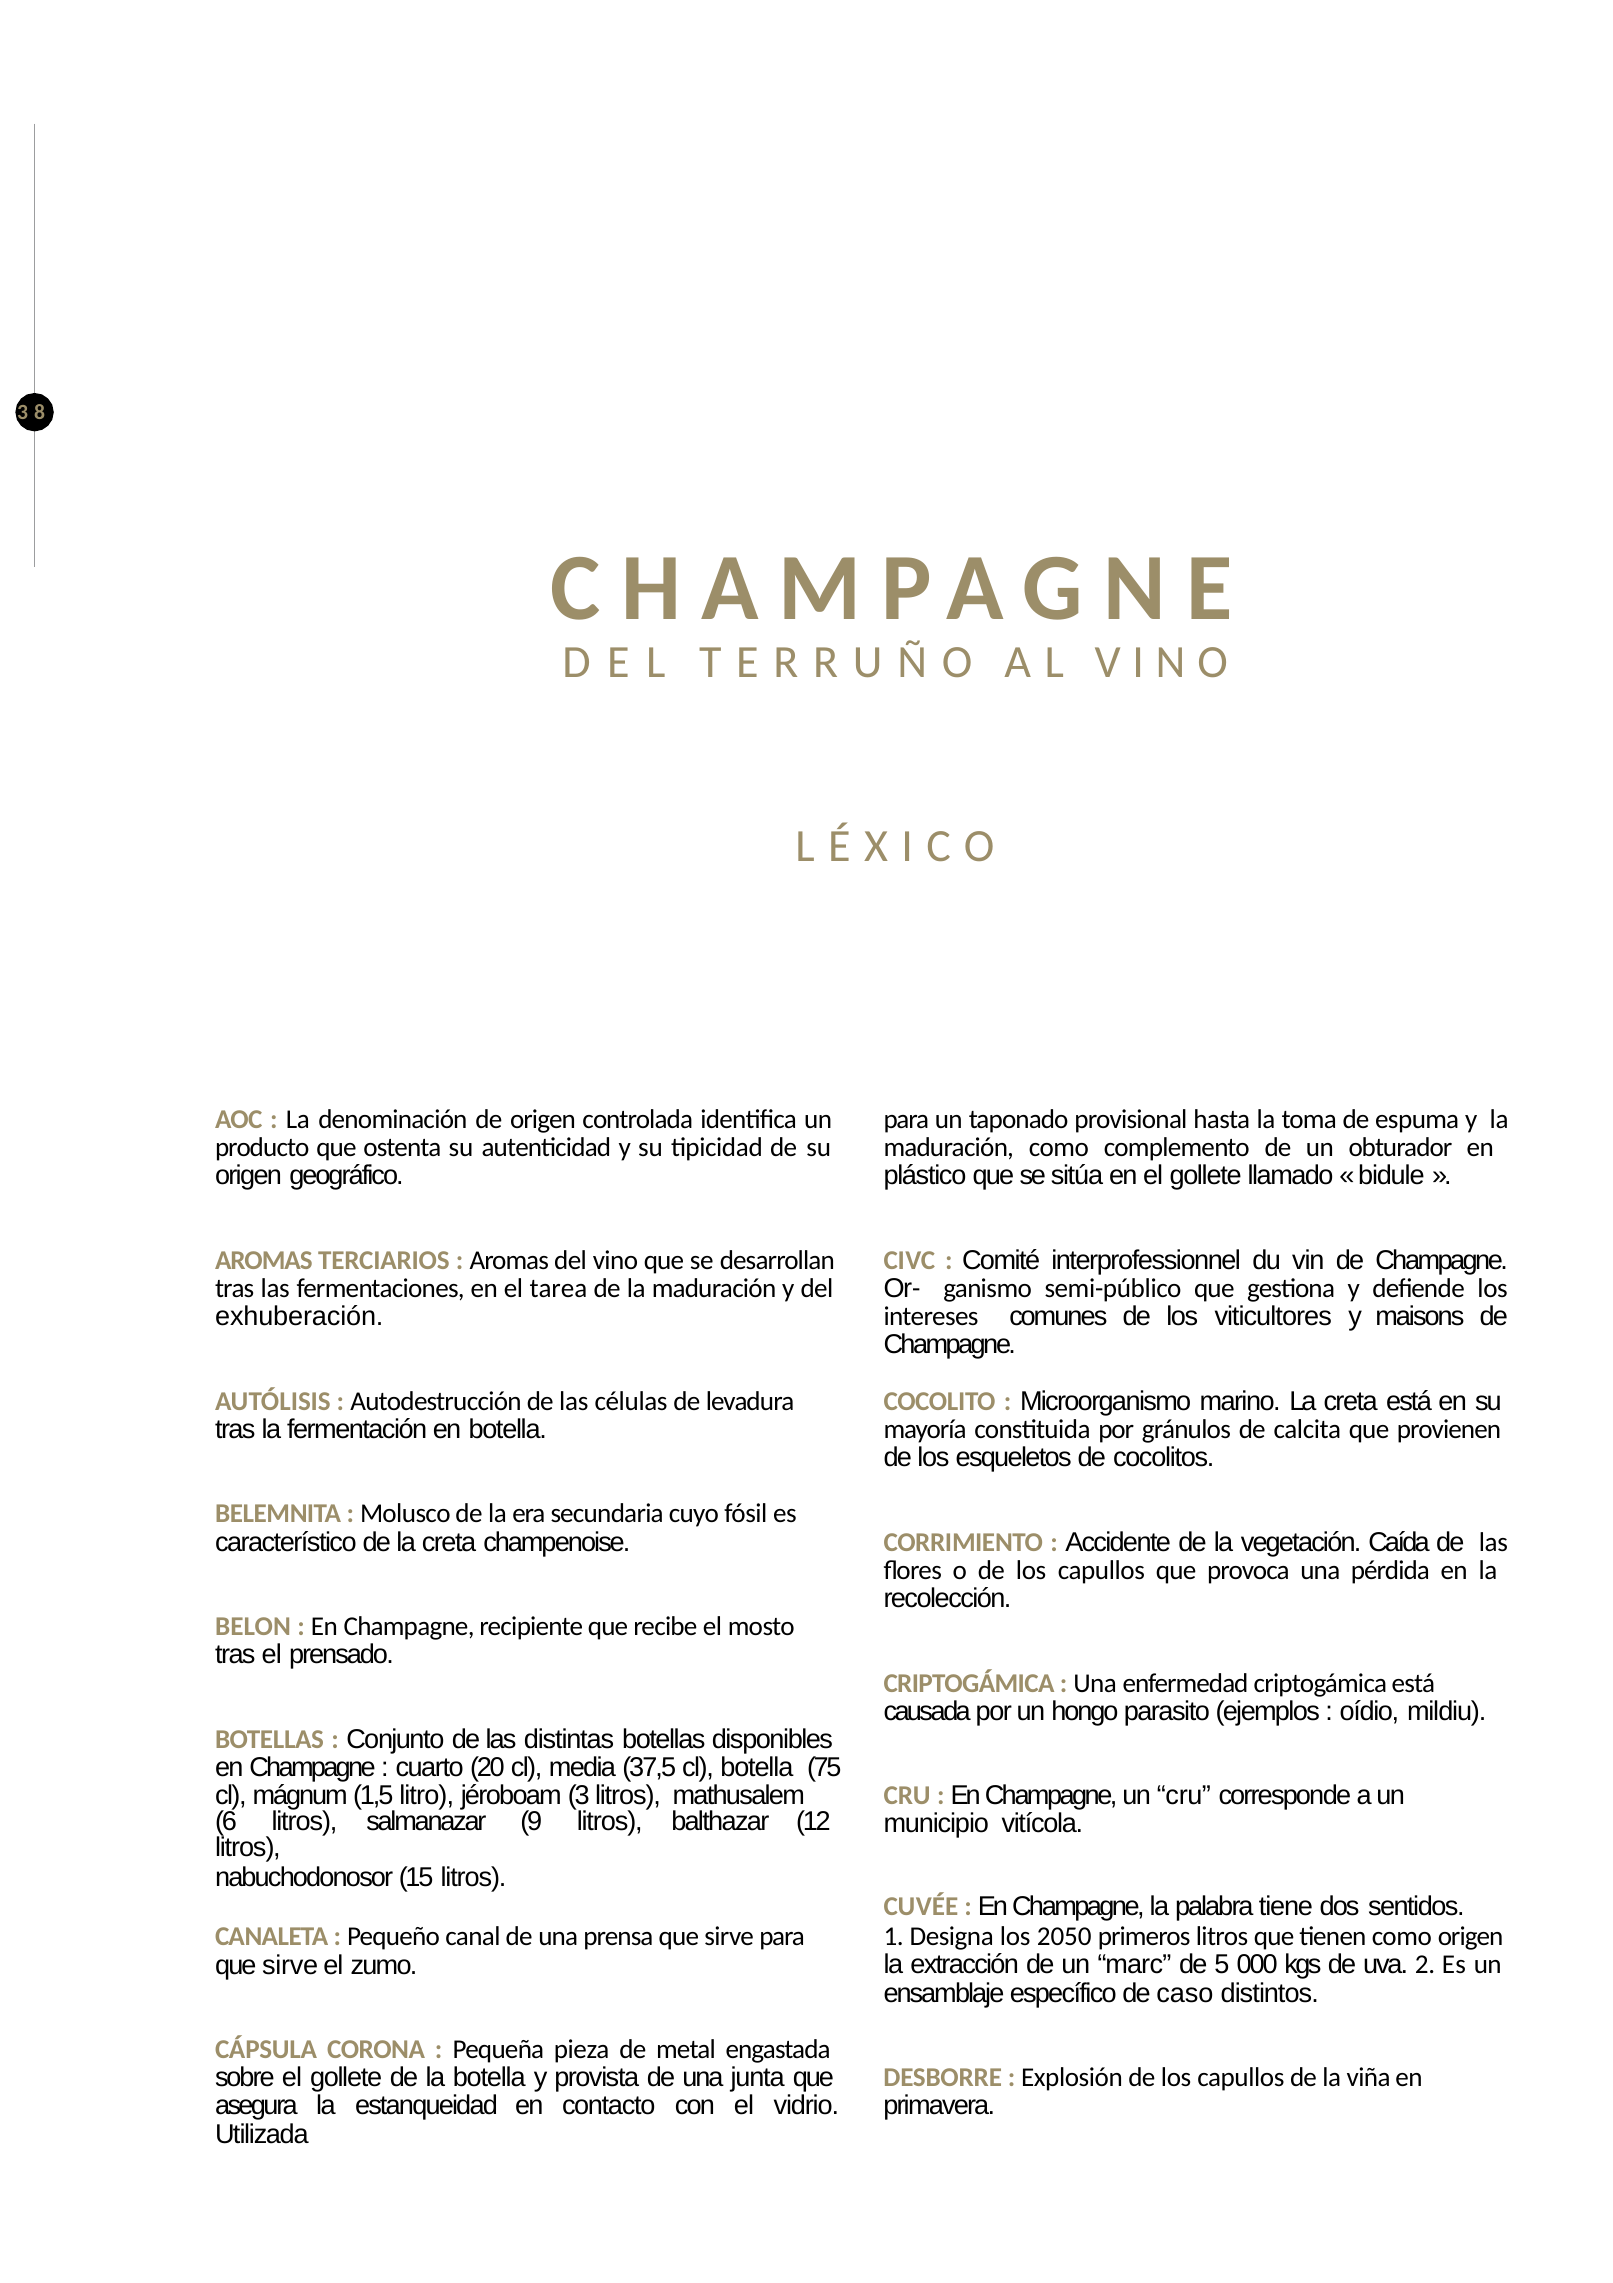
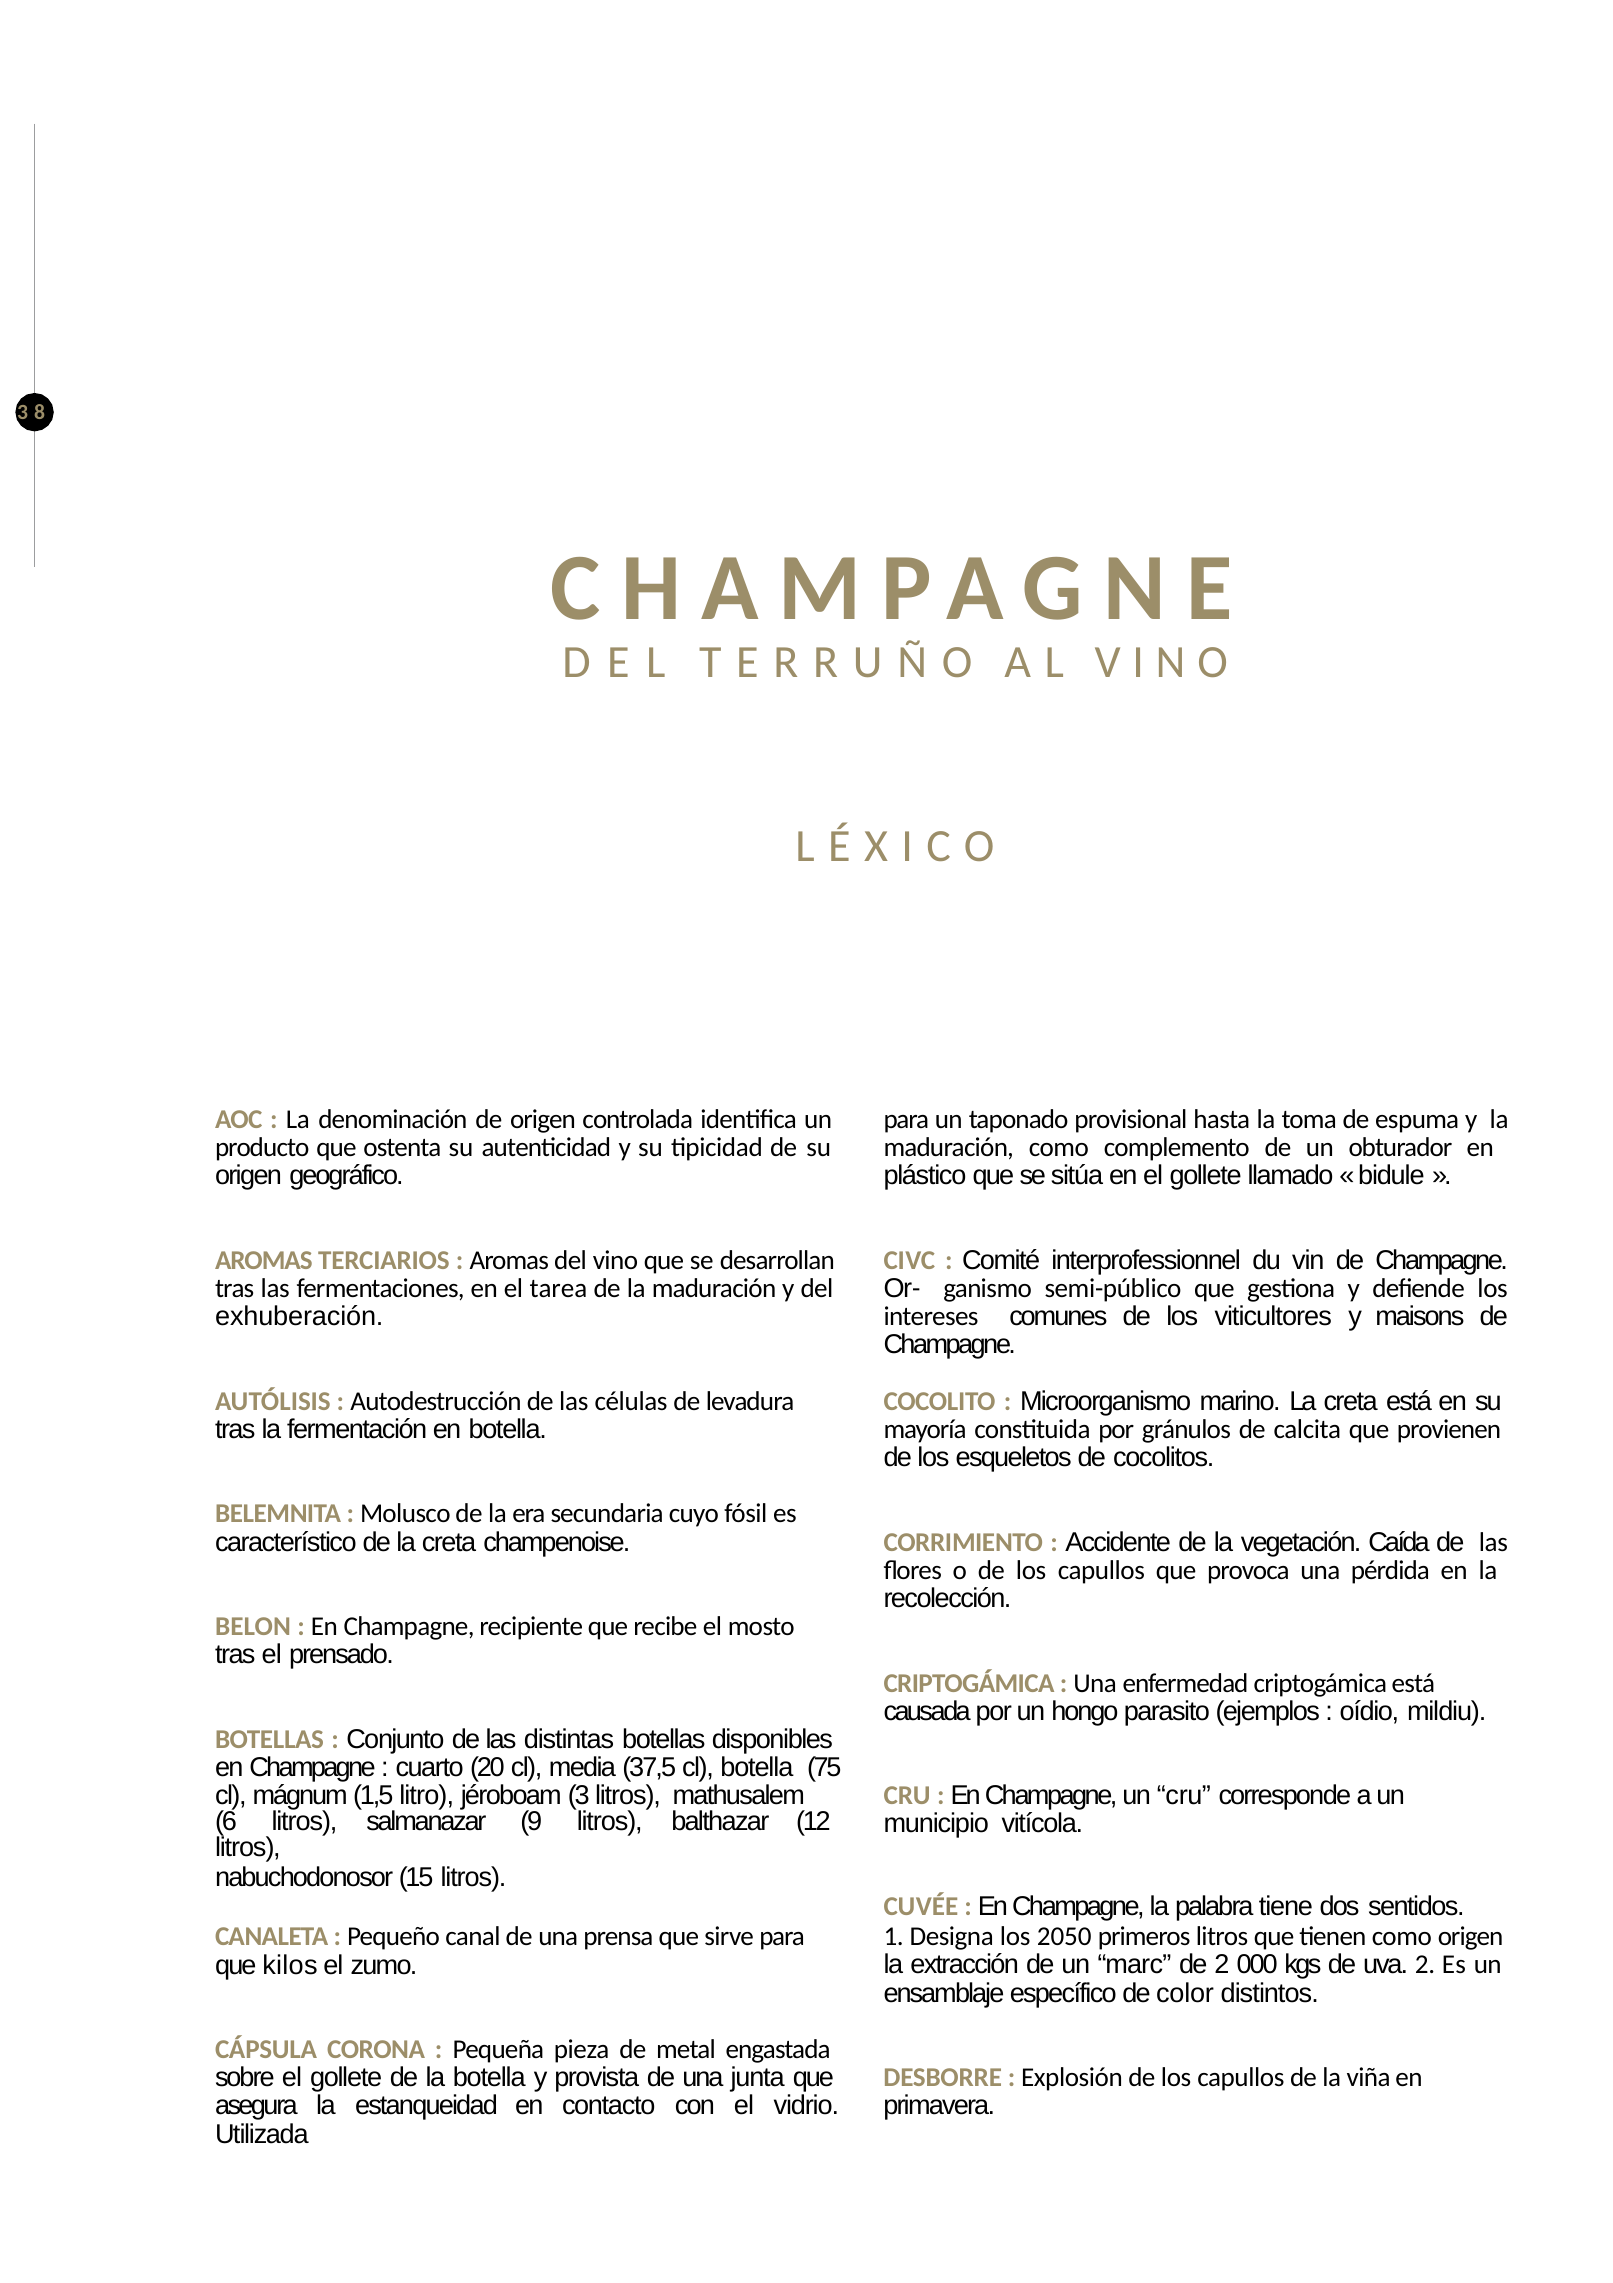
de 5: 5 -> 2
sirve at (290, 1965): sirve -> kilos
caso: caso -> color
